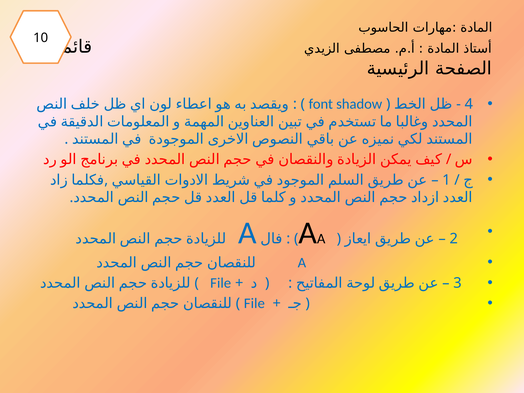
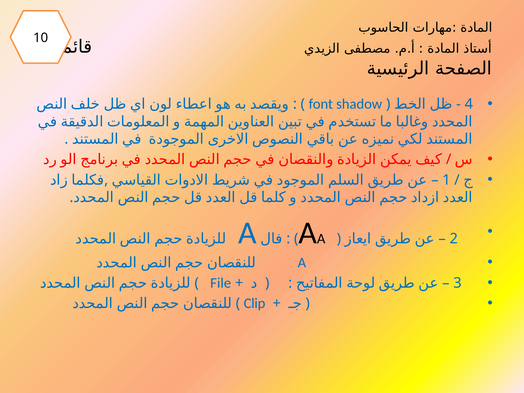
File at (254, 303): File -> Clip
